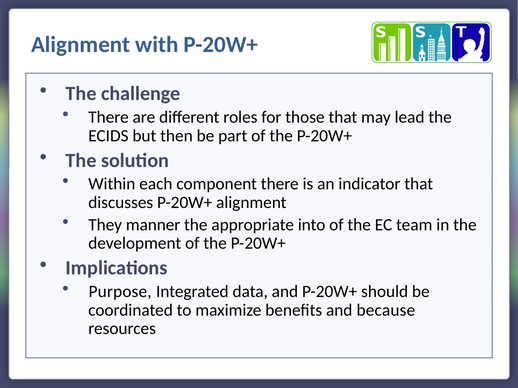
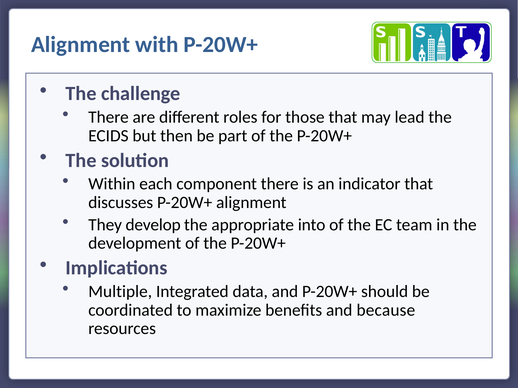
manner: manner -> develop
Purpose: Purpose -> Multiple
